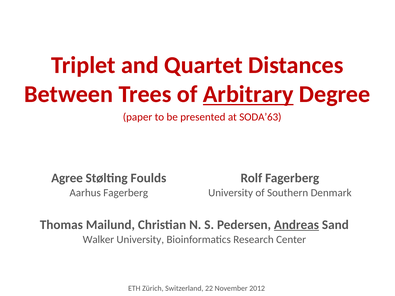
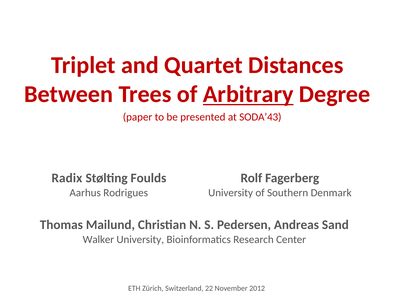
SODA’63: SODA’63 -> SODA’43
Agree: Agree -> Radix
Aarhus Fagerberg: Fagerberg -> Rodrigues
Andreas underline: present -> none
